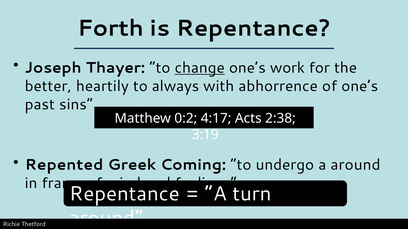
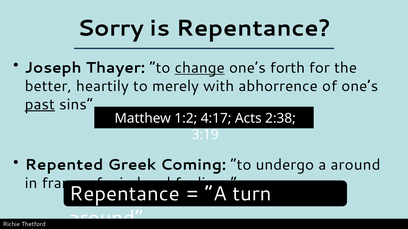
Forth: Forth -> Sorry
work: work -> forth
always: always -> merely
past underline: none -> present
0:2: 0:2 -> 1:2
